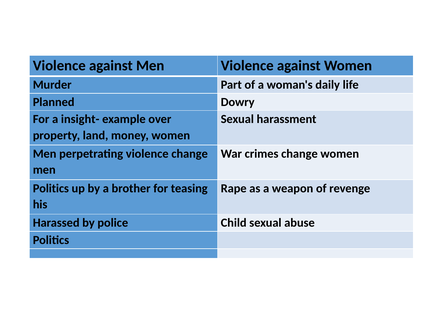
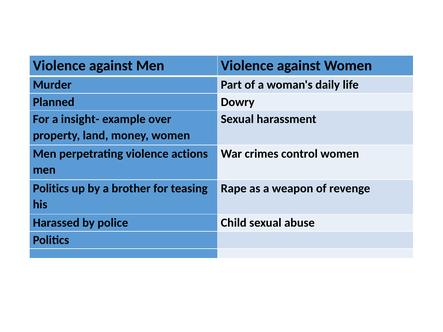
violence change: change -> actions
crimes change: change -> control
